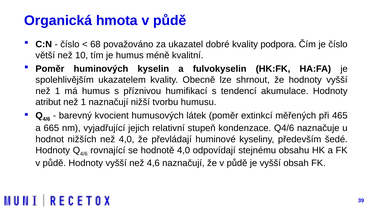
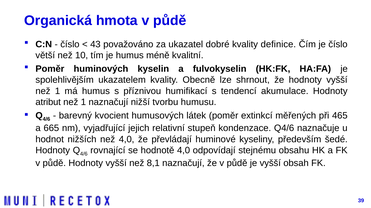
68: 68 -> 43
podpora: podpora -> definice
4,6: 4,6 -> 8,1
